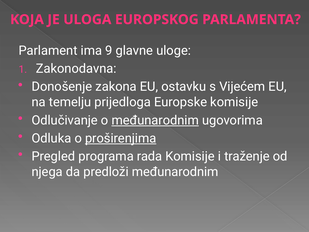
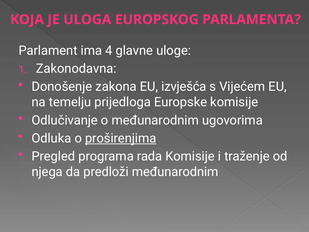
9: 9 -> 4
ostavku: ostavku -> izvješća
međunarodnim at (155, 120) underline: present -> none
